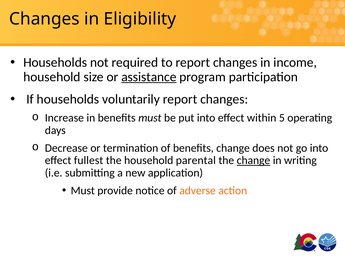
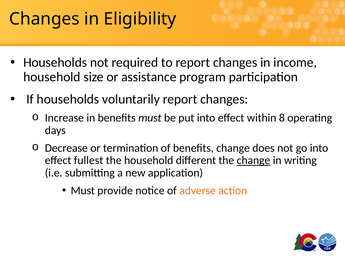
assistance underline: present -> none
5: 5 -> 8
parental: parental -> different
